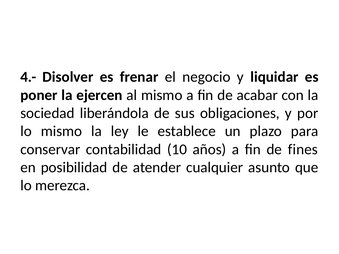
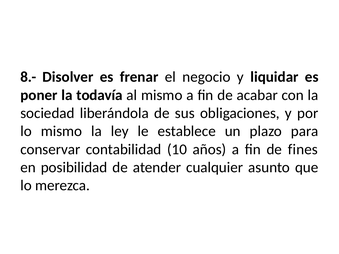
4.-: 4.- -> 8.-
ejercen: ejercen -> todavía
